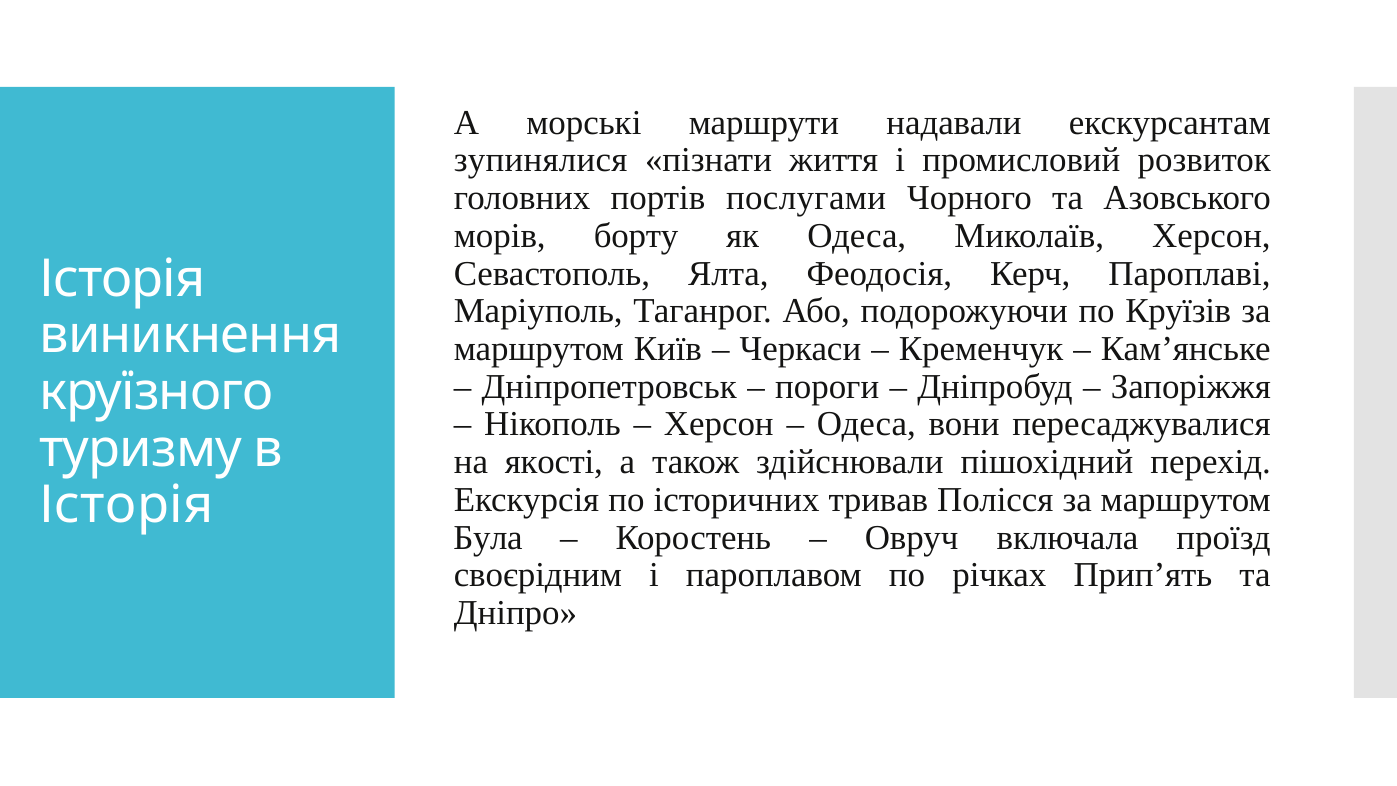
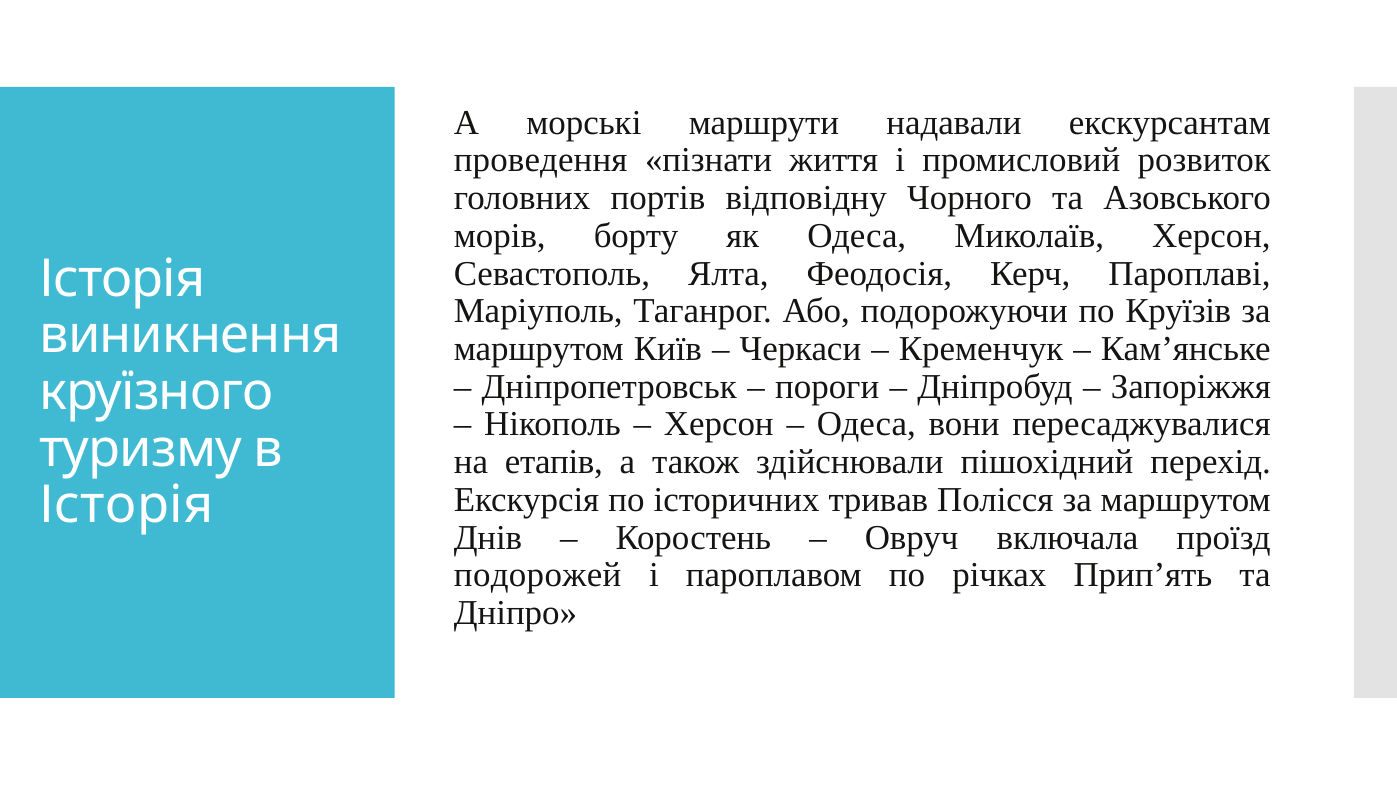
зупинялися: зупинялися -> проведення
послугами: послугами -> відповідну
якості: якості -> етапів
Була: Була -> Днів
своєрідним: своєрідним -> подорожей
